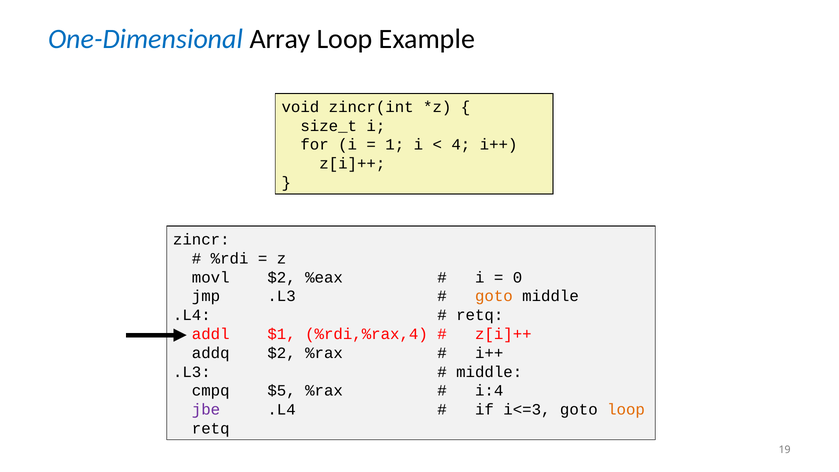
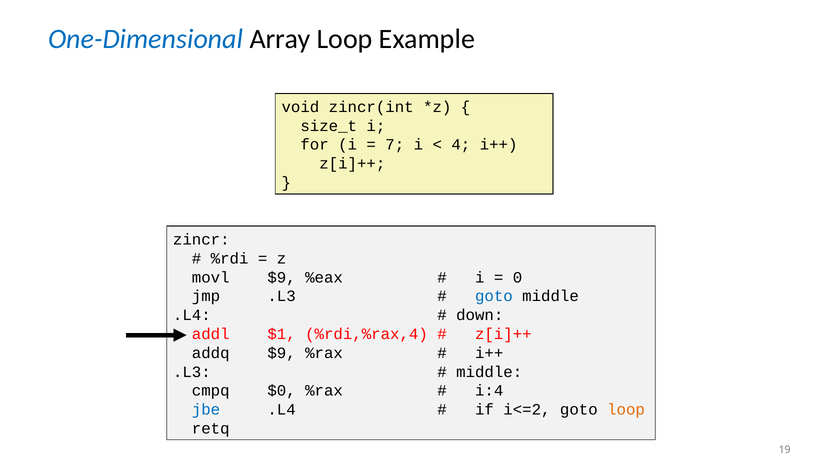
1: 1 -> 7
movl $2: $2 -> $9
goto at (494, 296) colour: orange -> blue
retq at (480, 315): retq -> down
addq $2: $2 -> $9
$5: $5 -> $0
jbe colour: purple -> blue
i<=3: i<=3 -> i<=2
